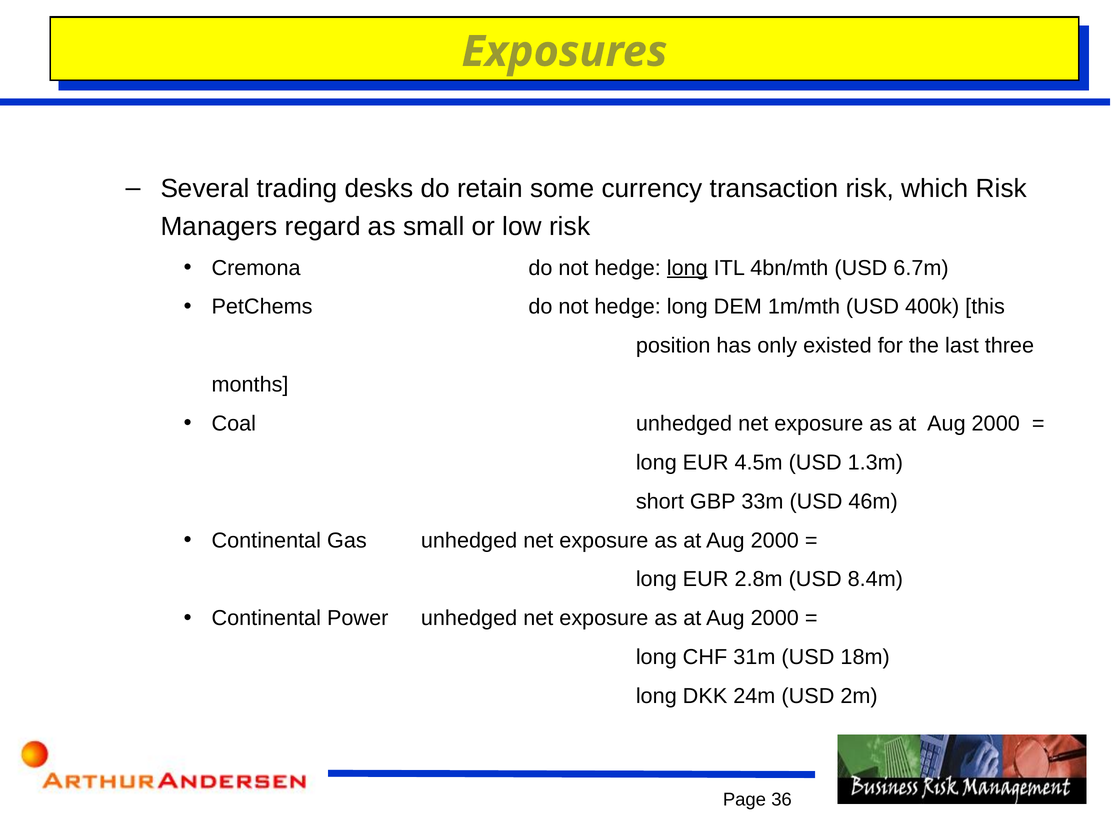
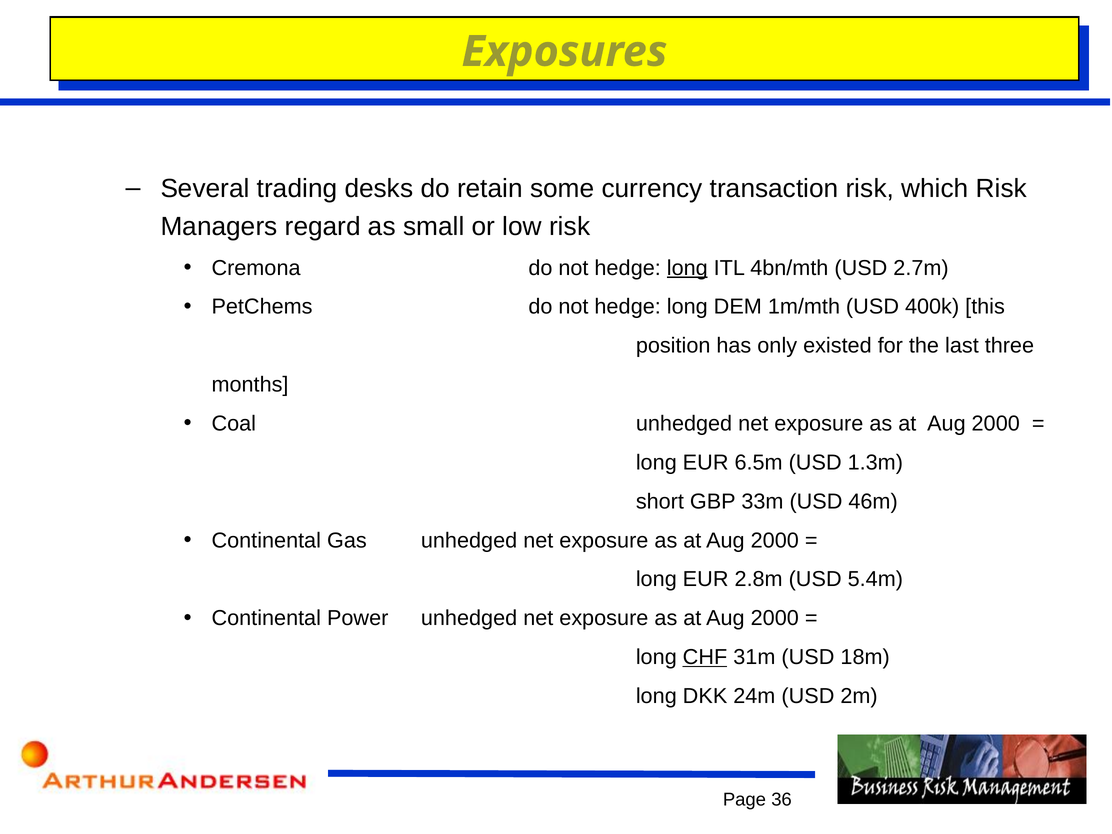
6.7m: 6.7m -> 2.7m
4.5m: 4.5m -> 6.5m
8.4m: 8.4m -> 5.4m
CHF underline: none -> present
